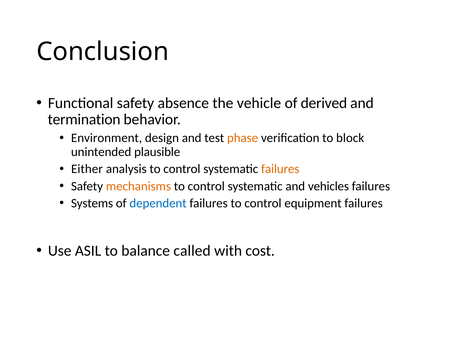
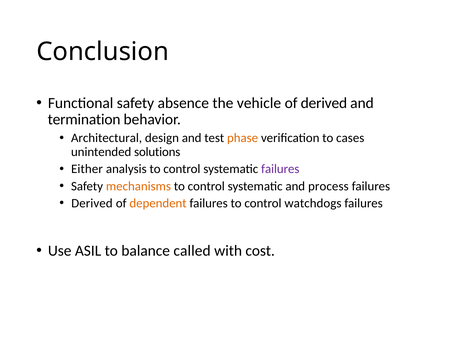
Environment: Environment -> Architectural
block: block -> cases
plausible: plausible -> solutions
failures at (280, 169) colour: orange -> purple
vehicles: vehicles -> process
Systems at (92, 203): Systems -> Derived
dependent colour: blue -> orange
equipment: equipment -> watchdogs
